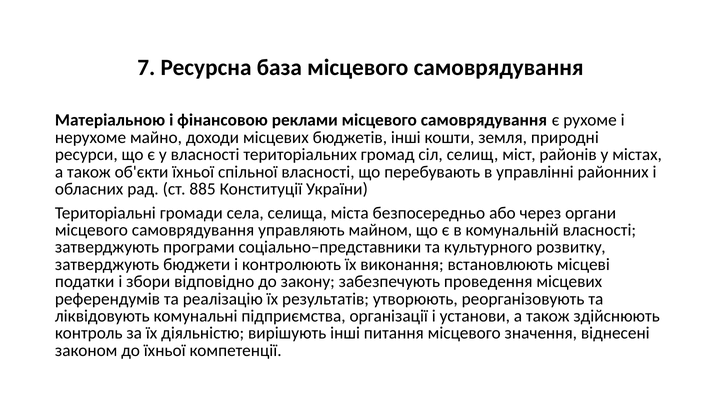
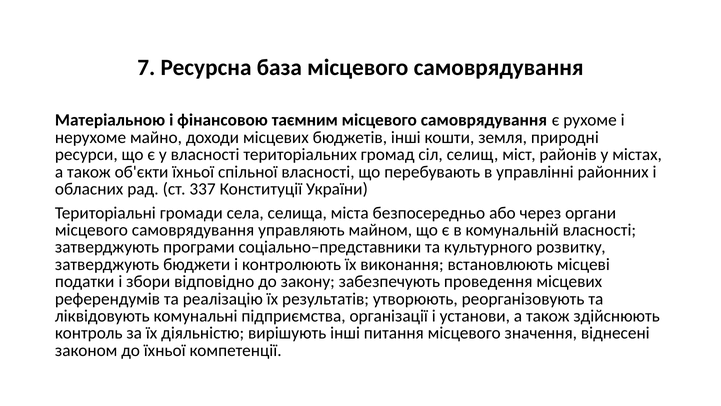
реклами: реклами -> таємним
885: 885 -> 337
